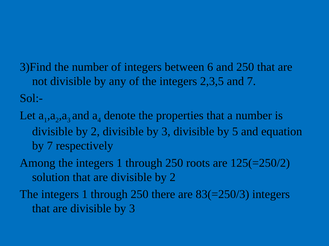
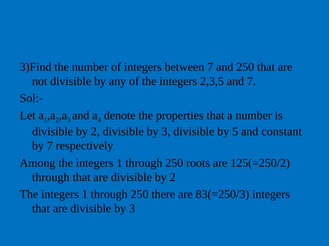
between 6: 6 -> 7
equation: equation -> constant
solution at (51, 178): solution -> through
